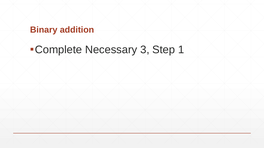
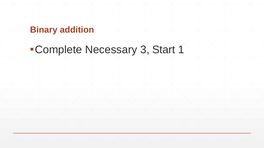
Step: Step -> Start
